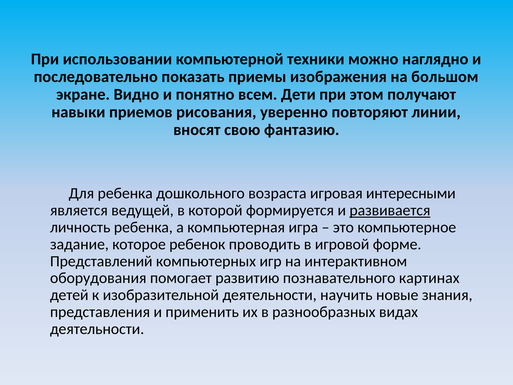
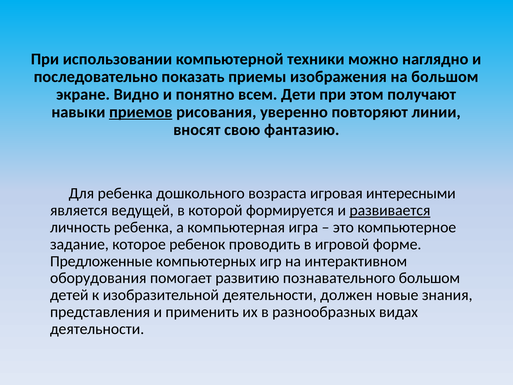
приемов underline: none -> present
Представлений: Представлений -> Предложенные
познавательного картинах: картинах -> большом
научить: научить -> должен
